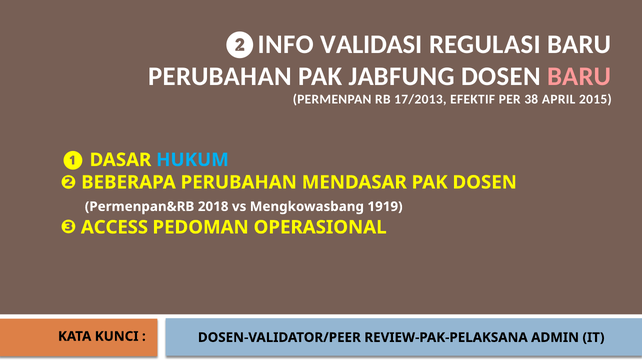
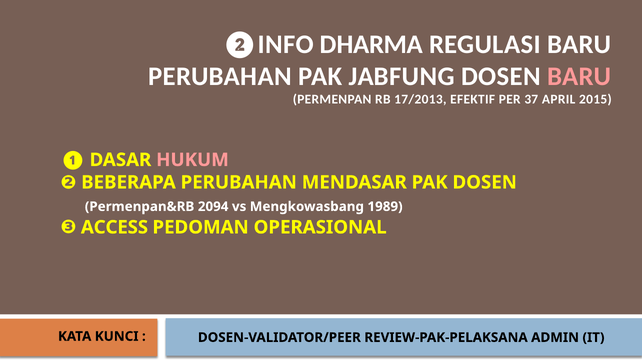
VALIDASI: VALIDASI -> DHARMA
38: 38 -> 37
HUKUM colour: light blue -> pink
2018: 2018 -> 2094
1919: 1919 -> 1989
